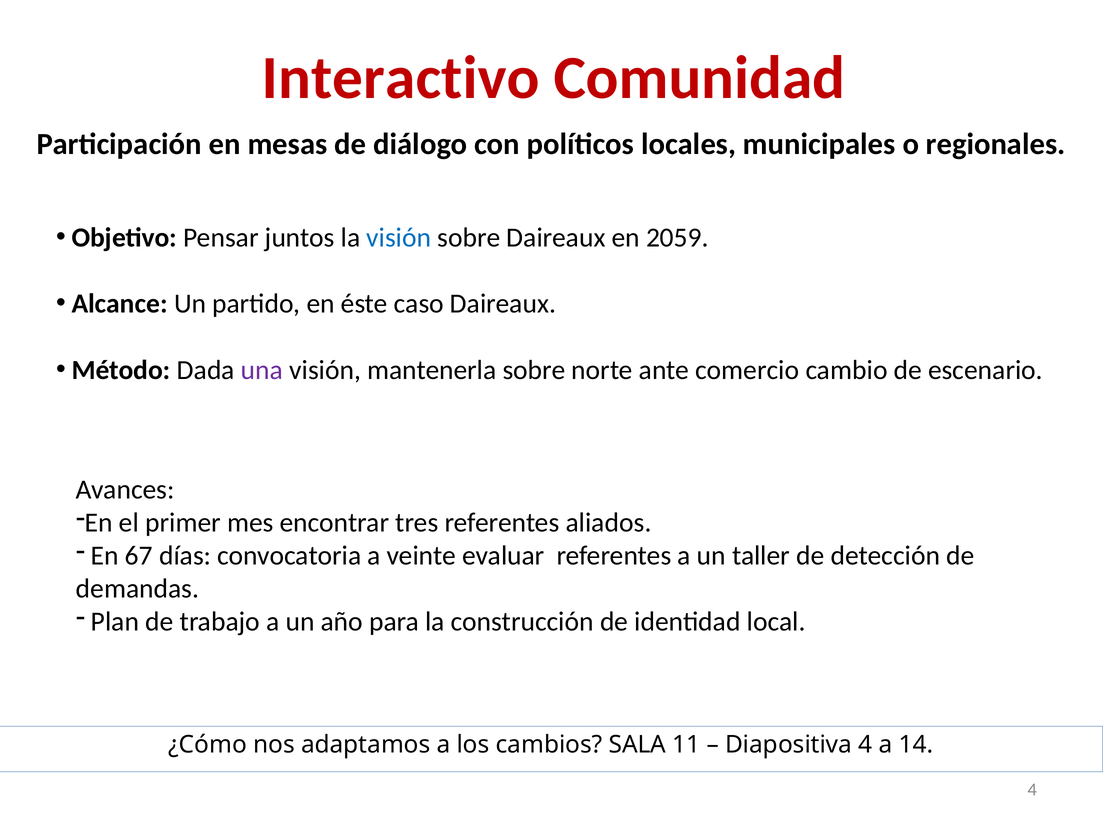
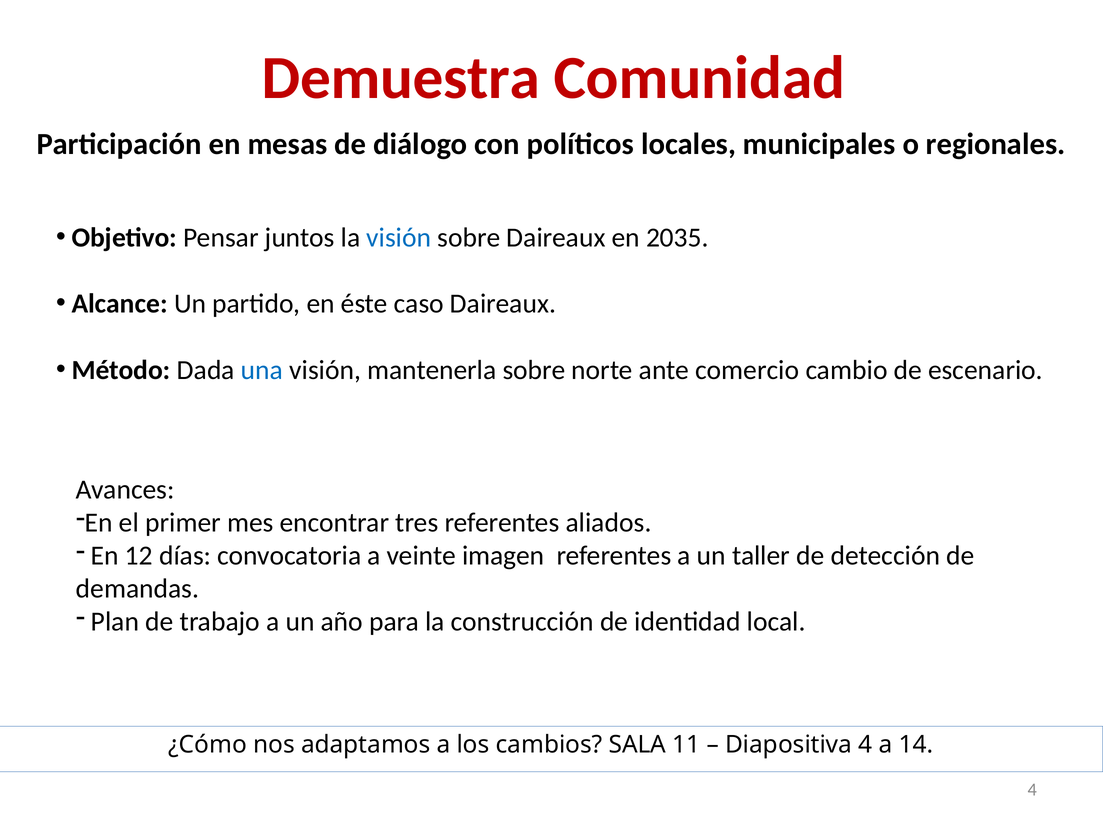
Interactivo: Interactivo -> Demuestra
2059: 2059 -> 2035
una colour: purple -> blue
67: 67 -> 12
evaluar: evaluar -> imagen
